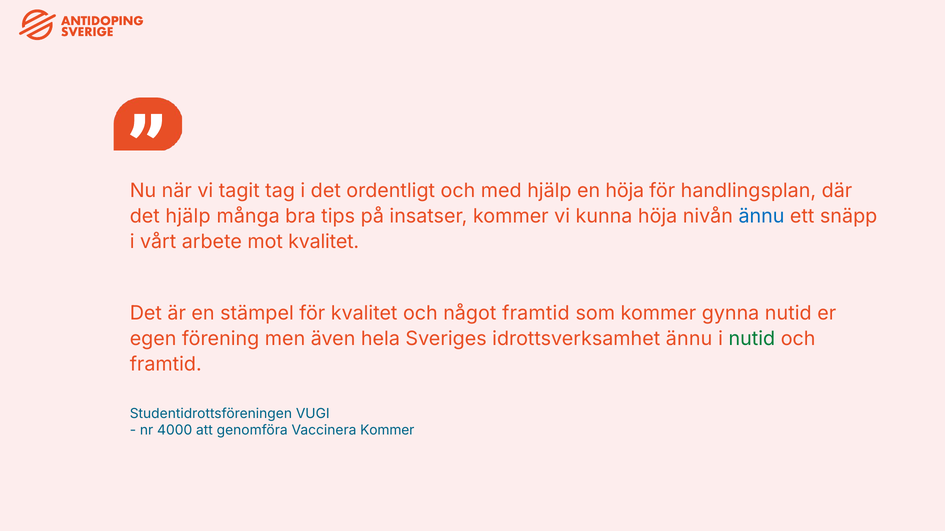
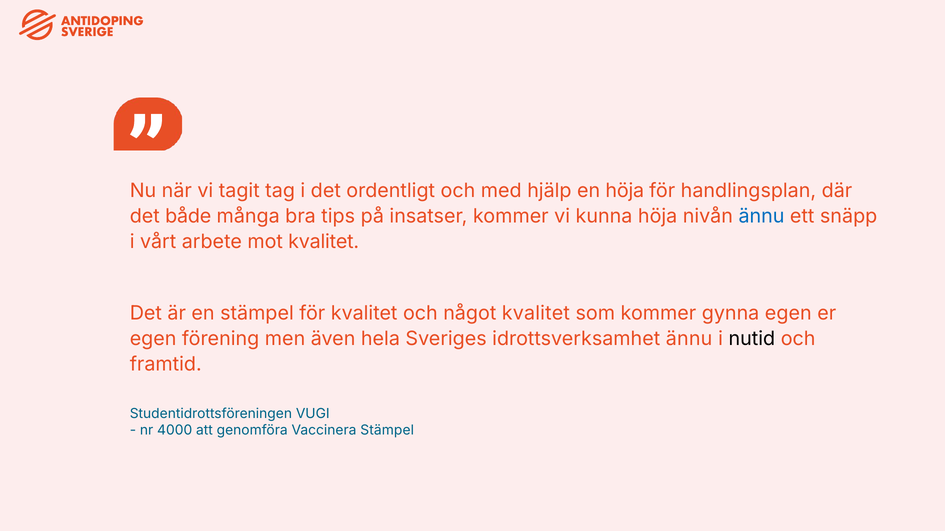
det hjälp: hjälp -> både
något framtid: framtid -> kvalitet
gynna nutid: nutid -> egen
nutid at (752, 339) colour: green -> black
Vaccinera Kommer: Kommer -> Stämpel
